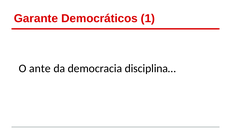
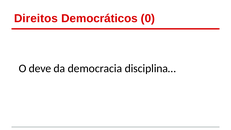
Garante: Garante -> Direitos
1: 1 -> 0
ante: ante -> deve
